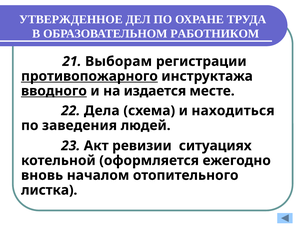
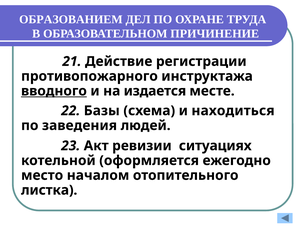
УТВЕРЖДЕННОЕ: УТВЕРЖДЕННОЕ -> ОБРАЗОВАНИЕМ
РАБОТНИКОМ: РАБОТНИКОМ -> ПРИЧИНЕНИЕ
Выборам: Выборам -> Действие
противопожарного underline: present -> none
Дела: Дела -> Базы
вновь: вновь -> место
